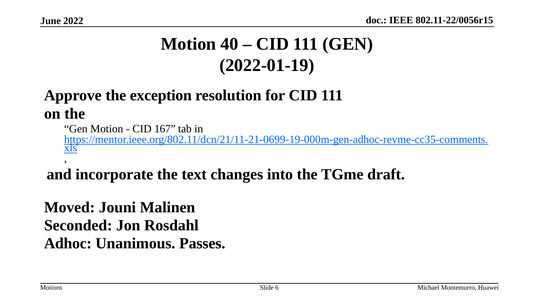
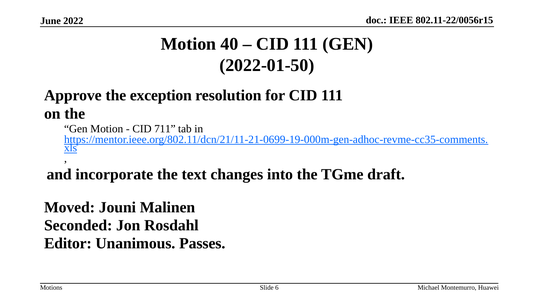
2022-01-19: 2022-01-19 -> 2022-01-50
167: 167 -> 711
Adhoc: Adhoc -> Editor
